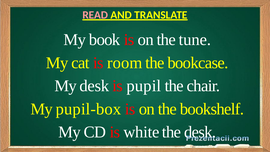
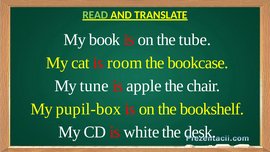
READ colour: pink -> light green
tune: tune -> tube
My desk: desk -> tune
pupil: pupil -> apple
